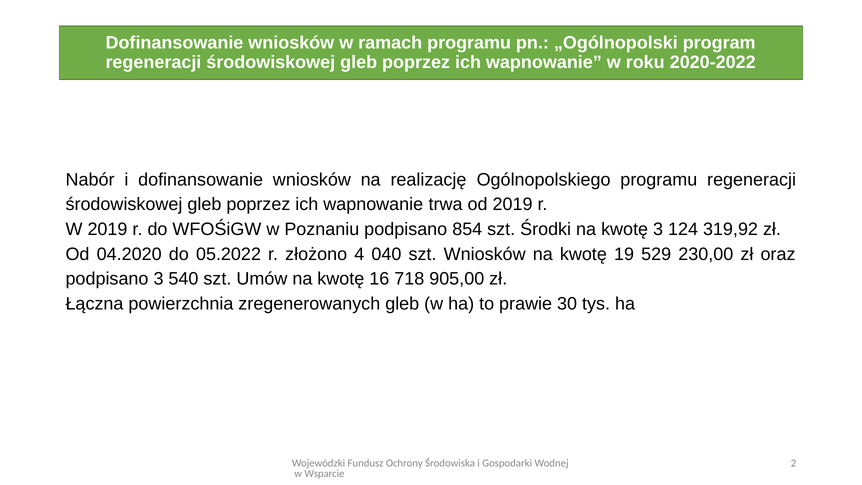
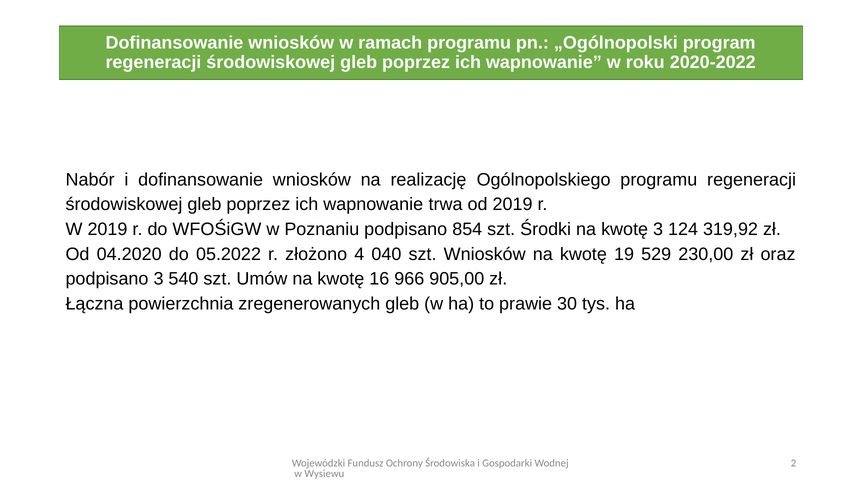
718: 718 -> 966
Wsparcie: Wsparcie -> Wysiewu
